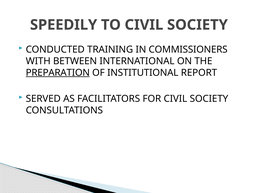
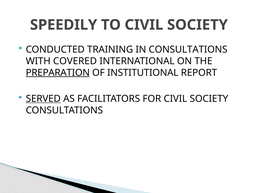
IN COMMISSIONERS: COMMISSIONERS -> CONSULTATIONS
BETWEEN: BETWEEN -> COVERED
SERVED underline: none -> present
